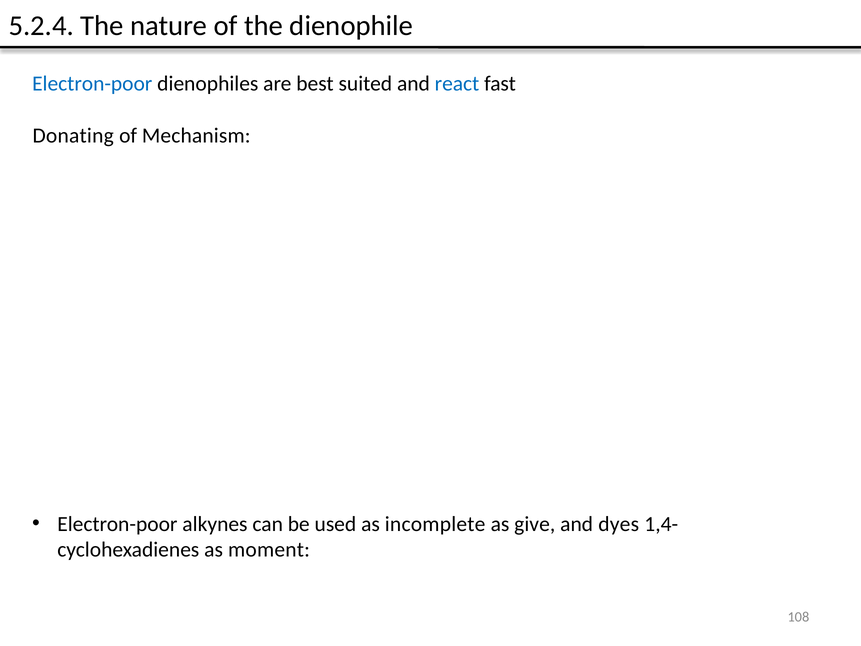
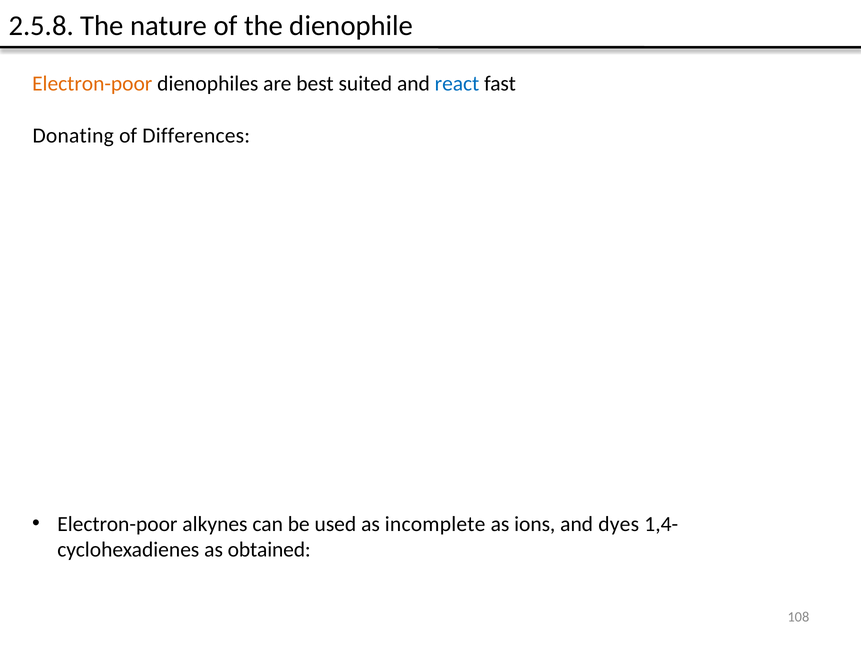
5.2.4: 5.2.4 -> 2.5.8
Electron-poor at (92, 84) colour: blue -> orange
Mechanism: Mechanism -> Differences
give: give -> ions
moment: moment -> obtained
